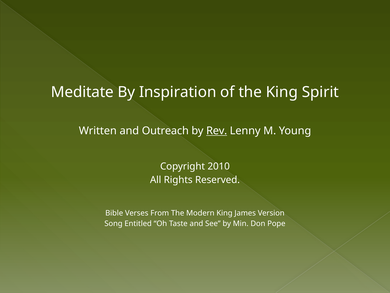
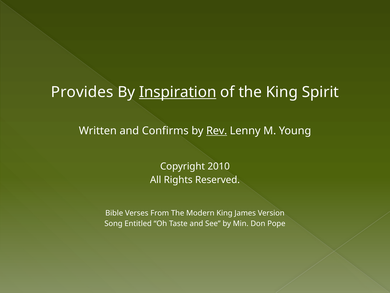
Meditate: Meditate -> Provides
Inspiration underline: none -> present
Outreach: Outreach -> Confirms
